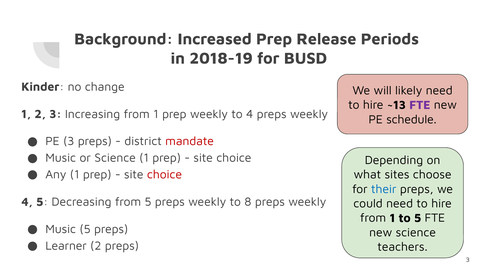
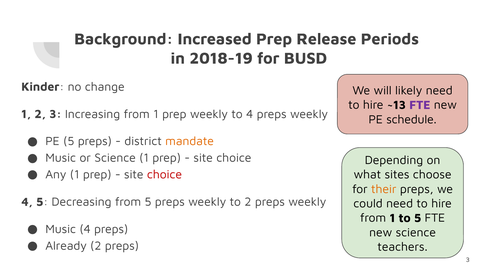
PE 3: 3 -> 5
mandate colour: red -> orange
their colour: blue -> orange
to 8: 8 -> 2
Music 5: 5 -> 4
Learner: Learner -> Already
